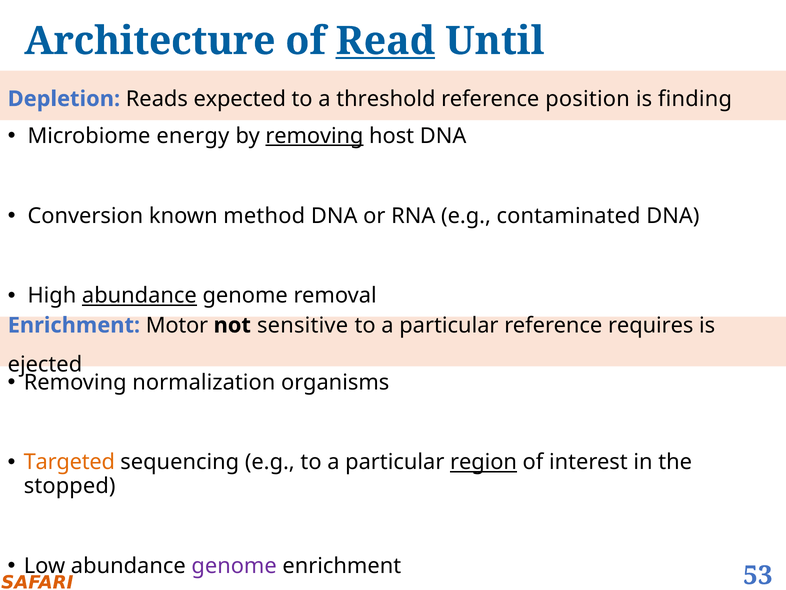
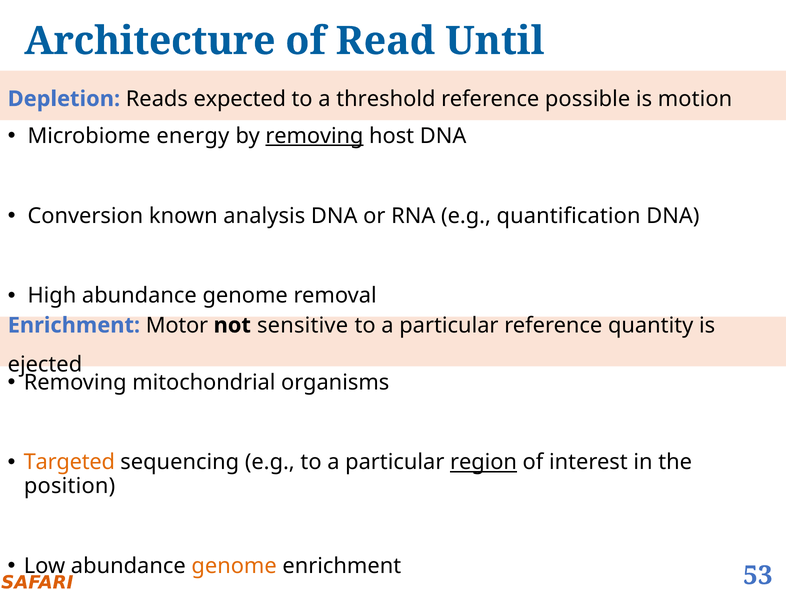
Read underline: present -> none
position: position -> possible
finding: finding -> motion
method: method -> analysis
contaminated: contaminated -> quantification
abundance at (139, 296) underline: present -> none
requires: requires -> quantity
normalization: normalization -> mitochondrial
stopped: stopped -> position
genome at (234, 565) colour: purple -> orange
